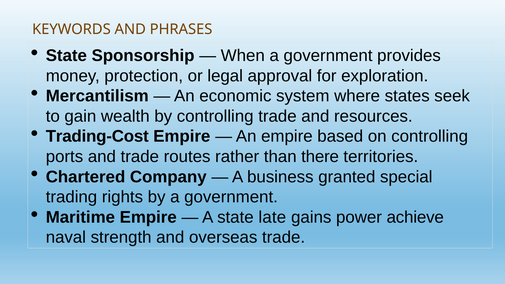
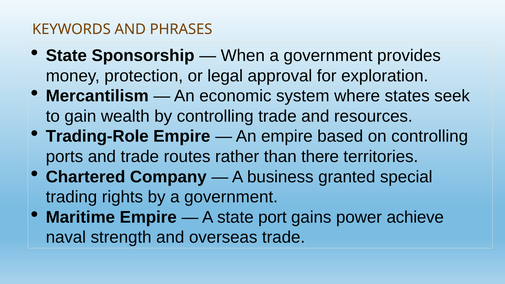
Trading-Cost: Trading-Cost -> Trading-Role
late: late -> port
